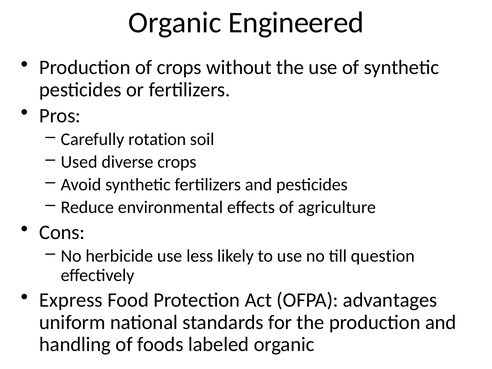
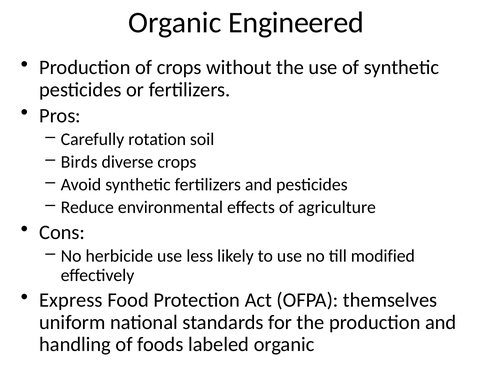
Used: Used -> Birds
question: question -> modified
advantages: advantages -> themselves
